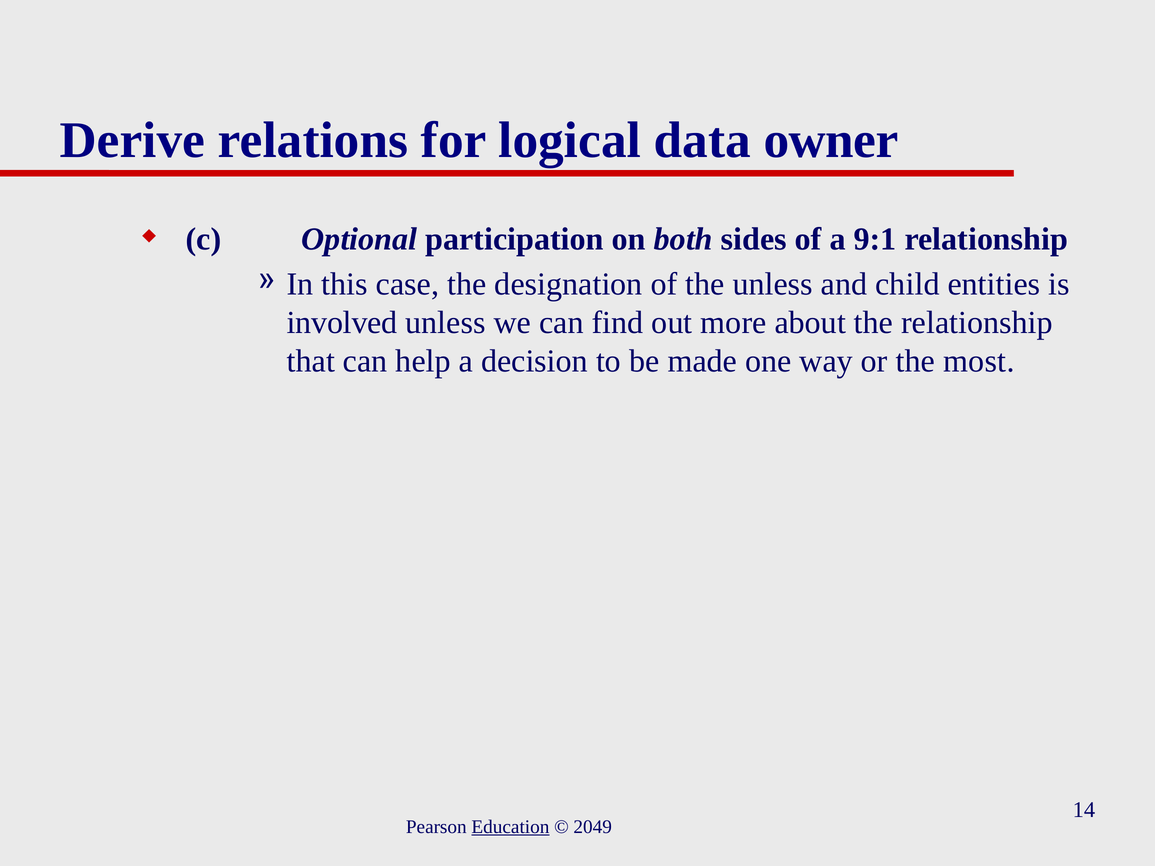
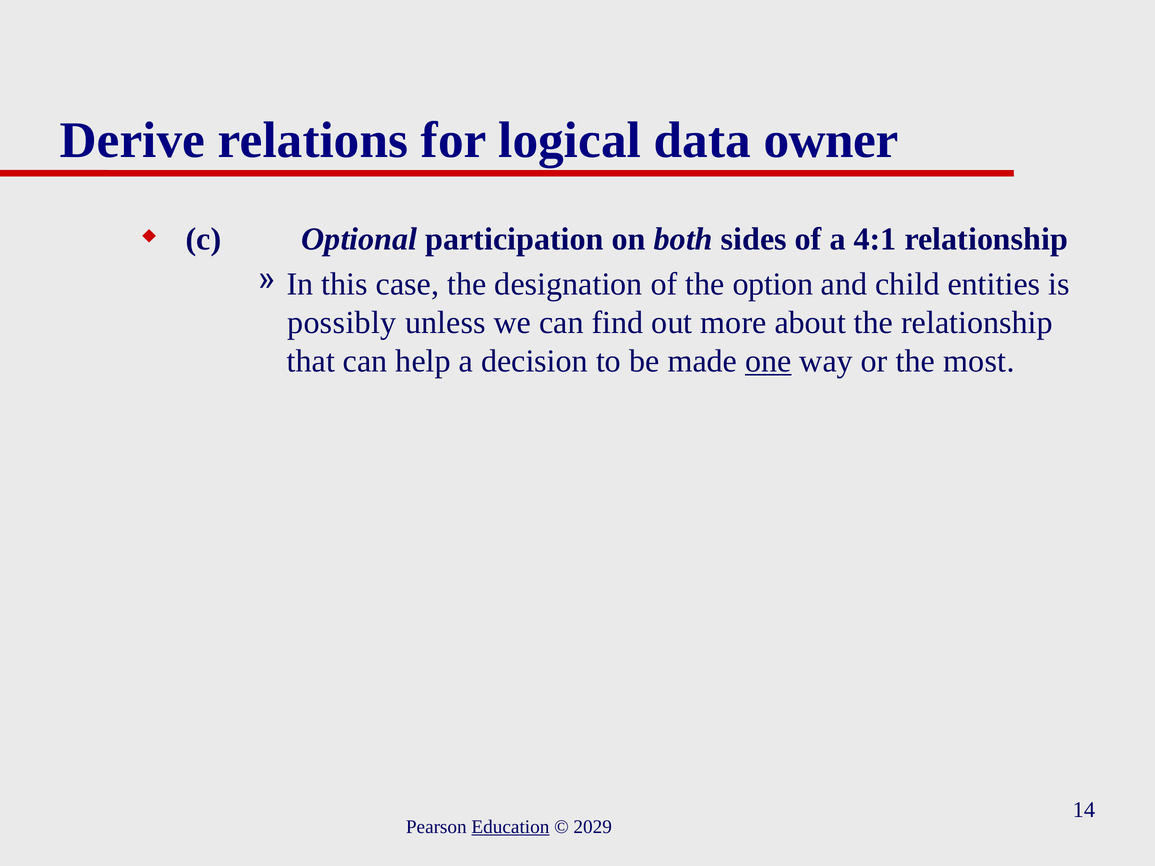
9:1: 9:1 -> 4:1
the unless: unless -> option
involved: involved -> possibly
one underline: none -> present
2049: 2049 -> 2029
